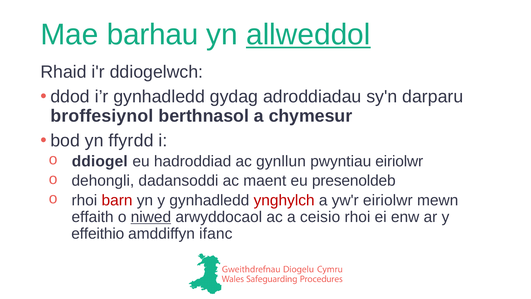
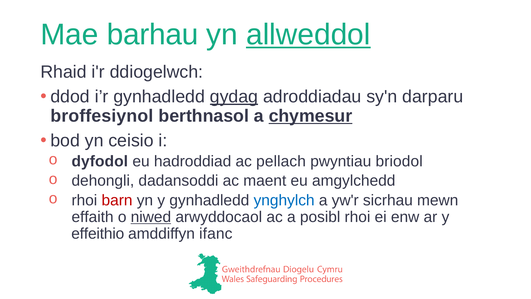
gydag underline: none -> present
chymesur underline: none -> present
ffyrdd: ffyrdd -> ceisio
ddiogel: ddiogel -> dyfodol
gynllun: gynllun -> pellach
pwyntiau eiriolwr: eiriolwr -> briodol
presenoldeb: presenoldeb -> amgylchedd
ynghylch colour: red -> blue
yw'r eiriolwr: eiriolwr -> sicrhau
ceisio: ceisio -> posibl
